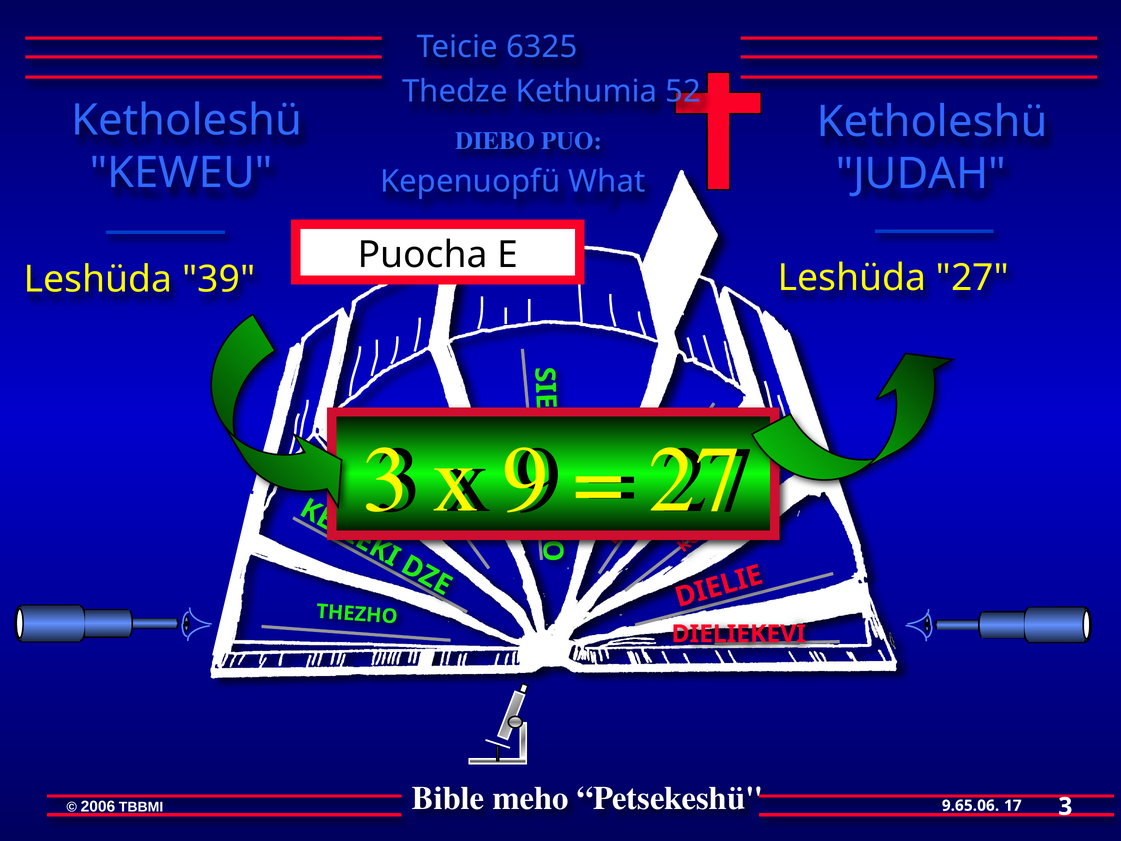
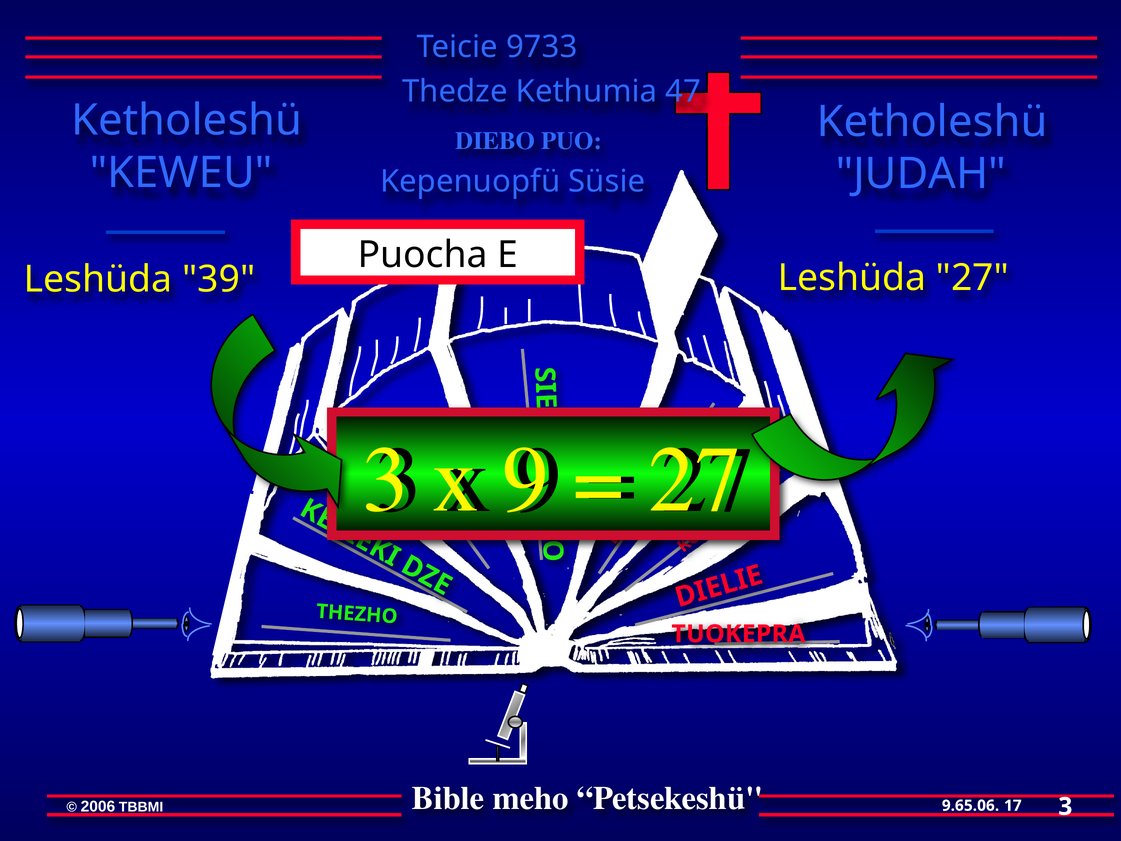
6325: 6325 -> 9733
52: 52 -> 47
What: What -> Süsie
DIELIEKEVI: DIELIEKEVI -> TUOKEPRA
